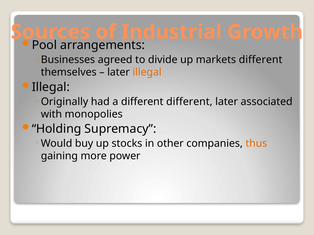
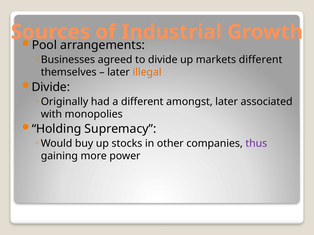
Illegal at (51, 87): Illegal -> Divide
different different: different -> amongst
thus colour: orange -> purple
